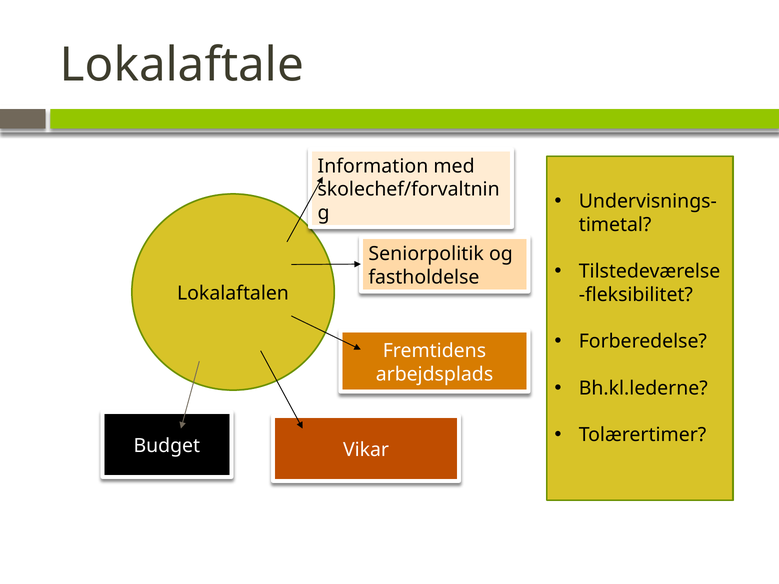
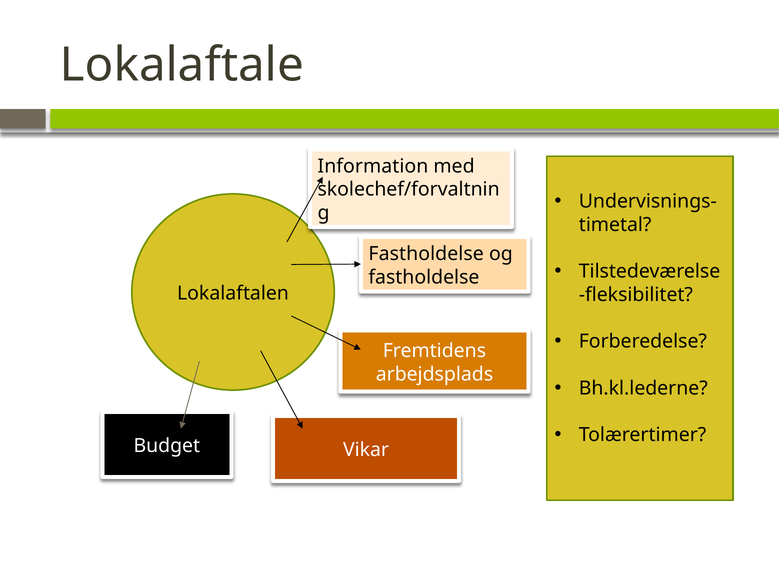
Seniorpolitik at (426, 254): Seniorpolitik -> Fastholdelse
